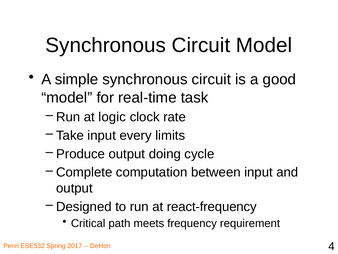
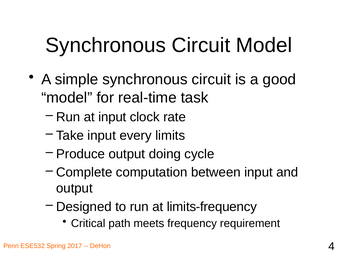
at logic: logic -> input
react-frequency: react-frequency -> limits-frequency
